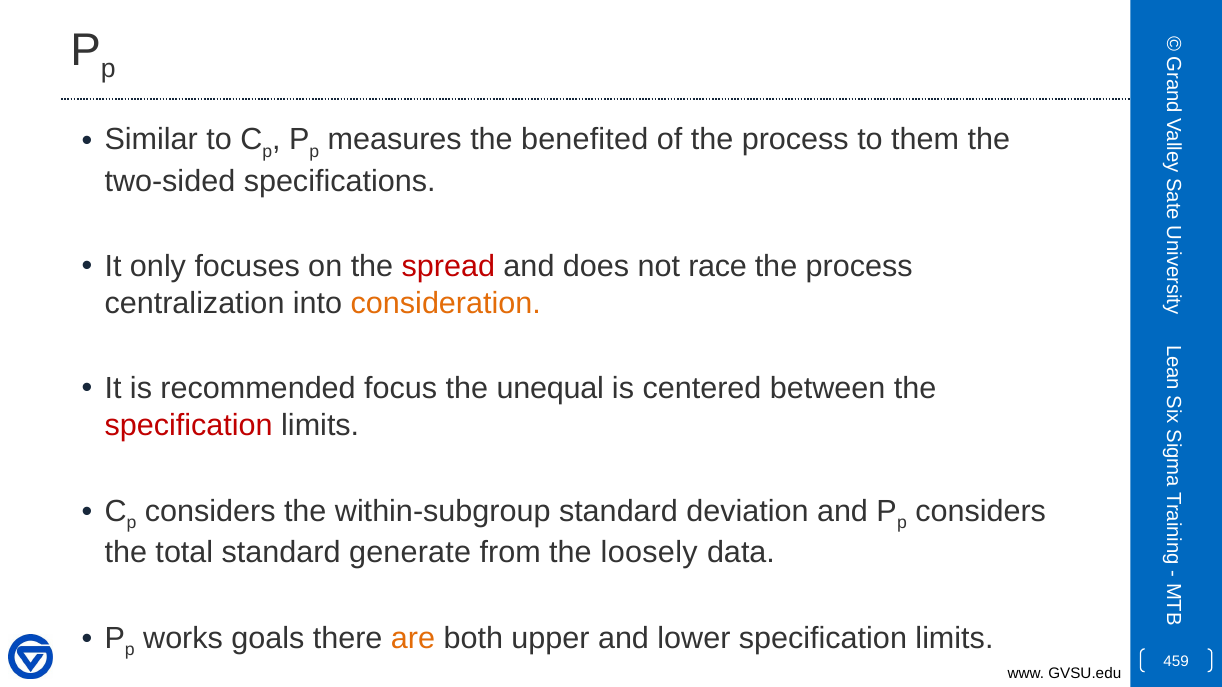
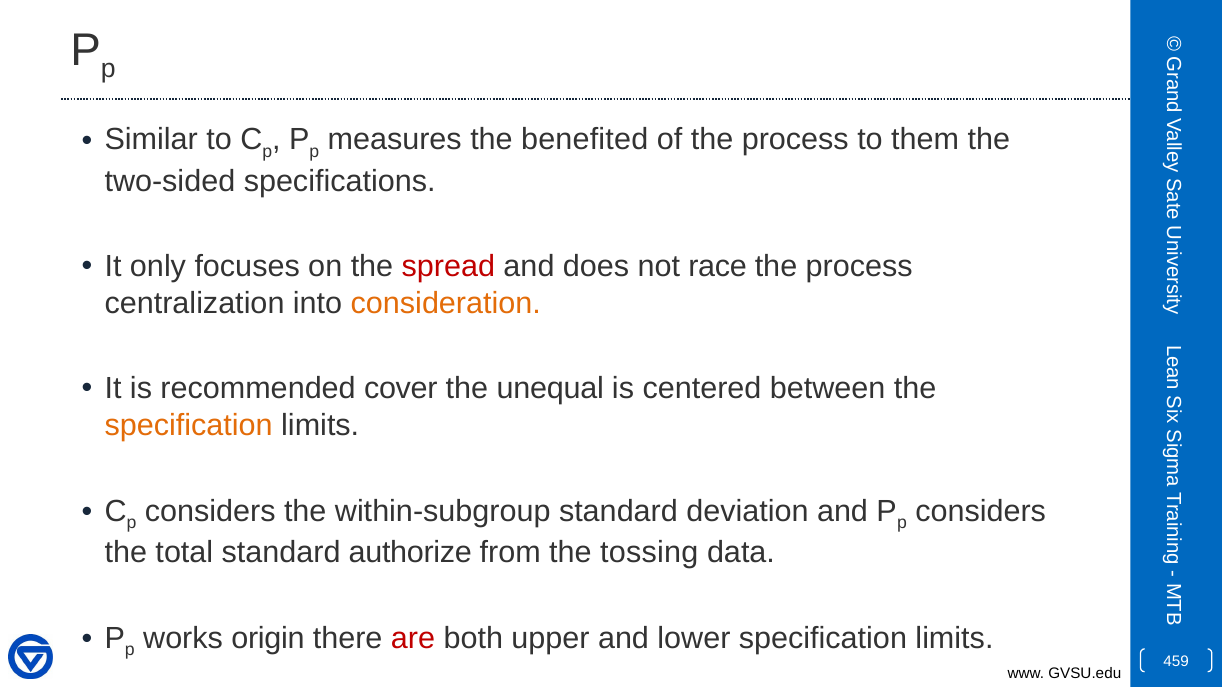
focus: focus -> cover
specification at (189, 426) colour: red -> orange
generate: generate -> authorize
loosely: loosely -> tossing
goals: goals -> origin
are colour: orange -> red
